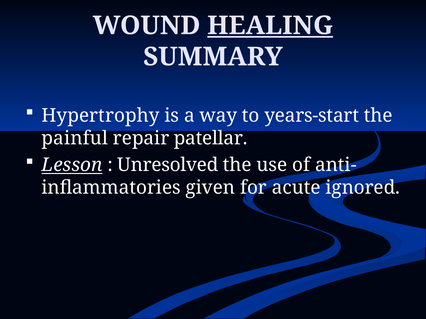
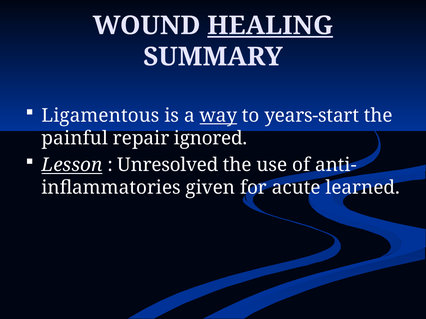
Hypertrophy: Hypertrophy -> Ligamentous
way underline: none -> present
patellar: patellar -> ignored
ignored: ignored -> learned
